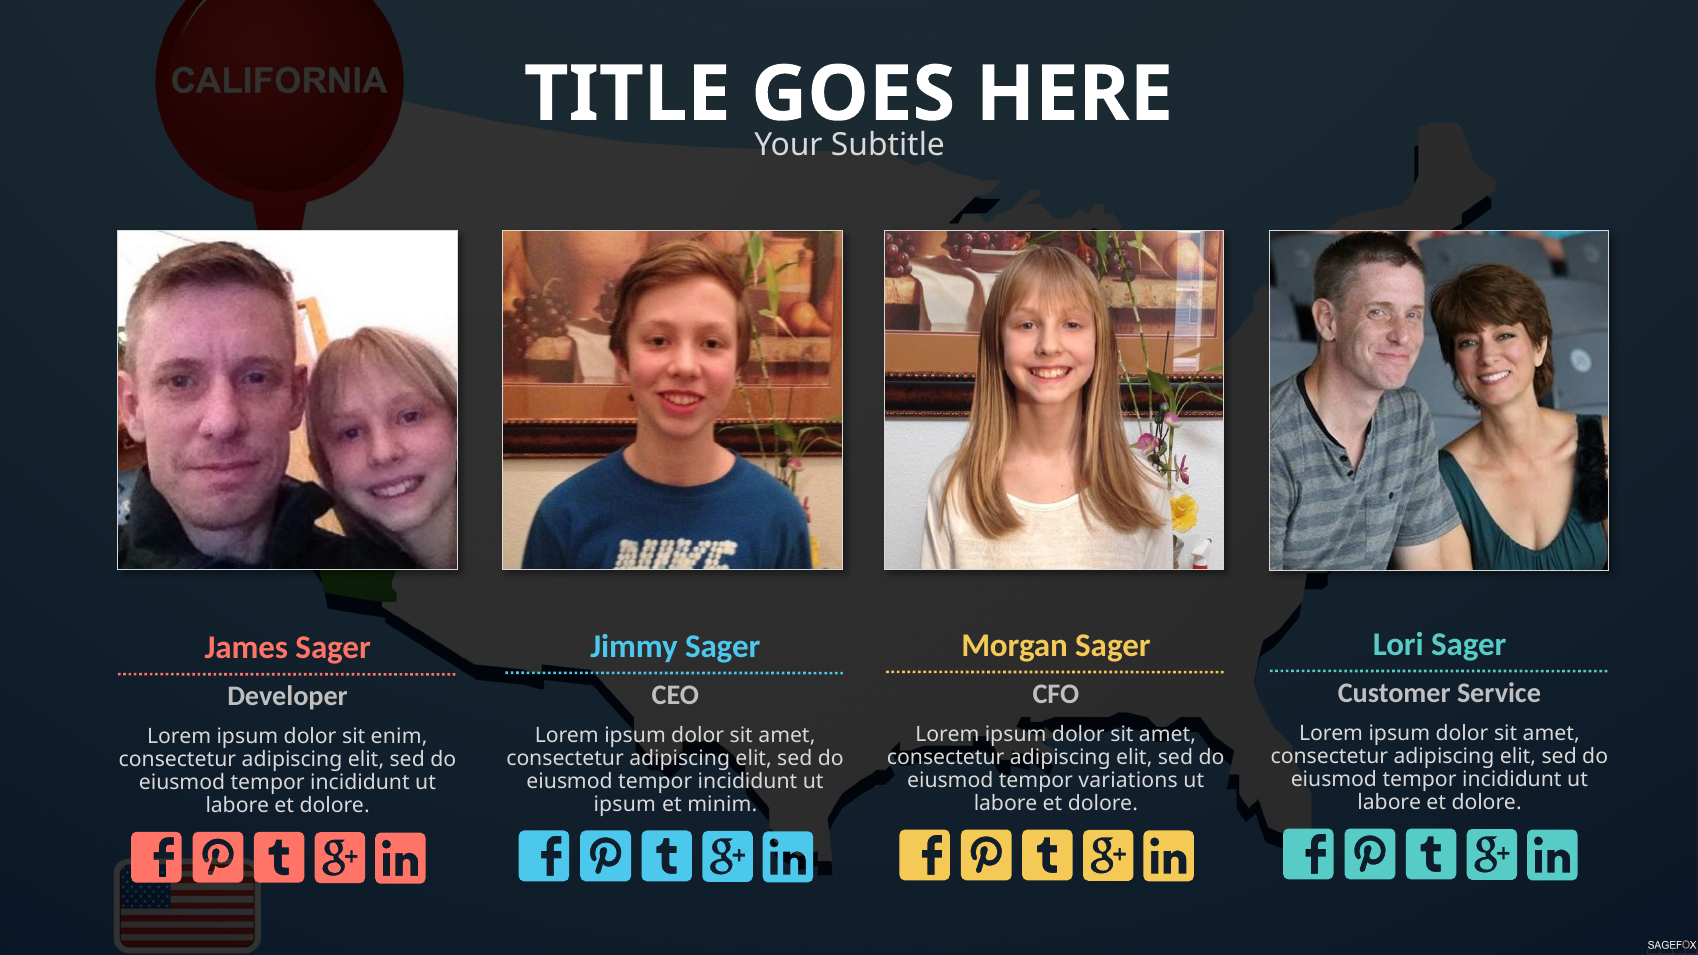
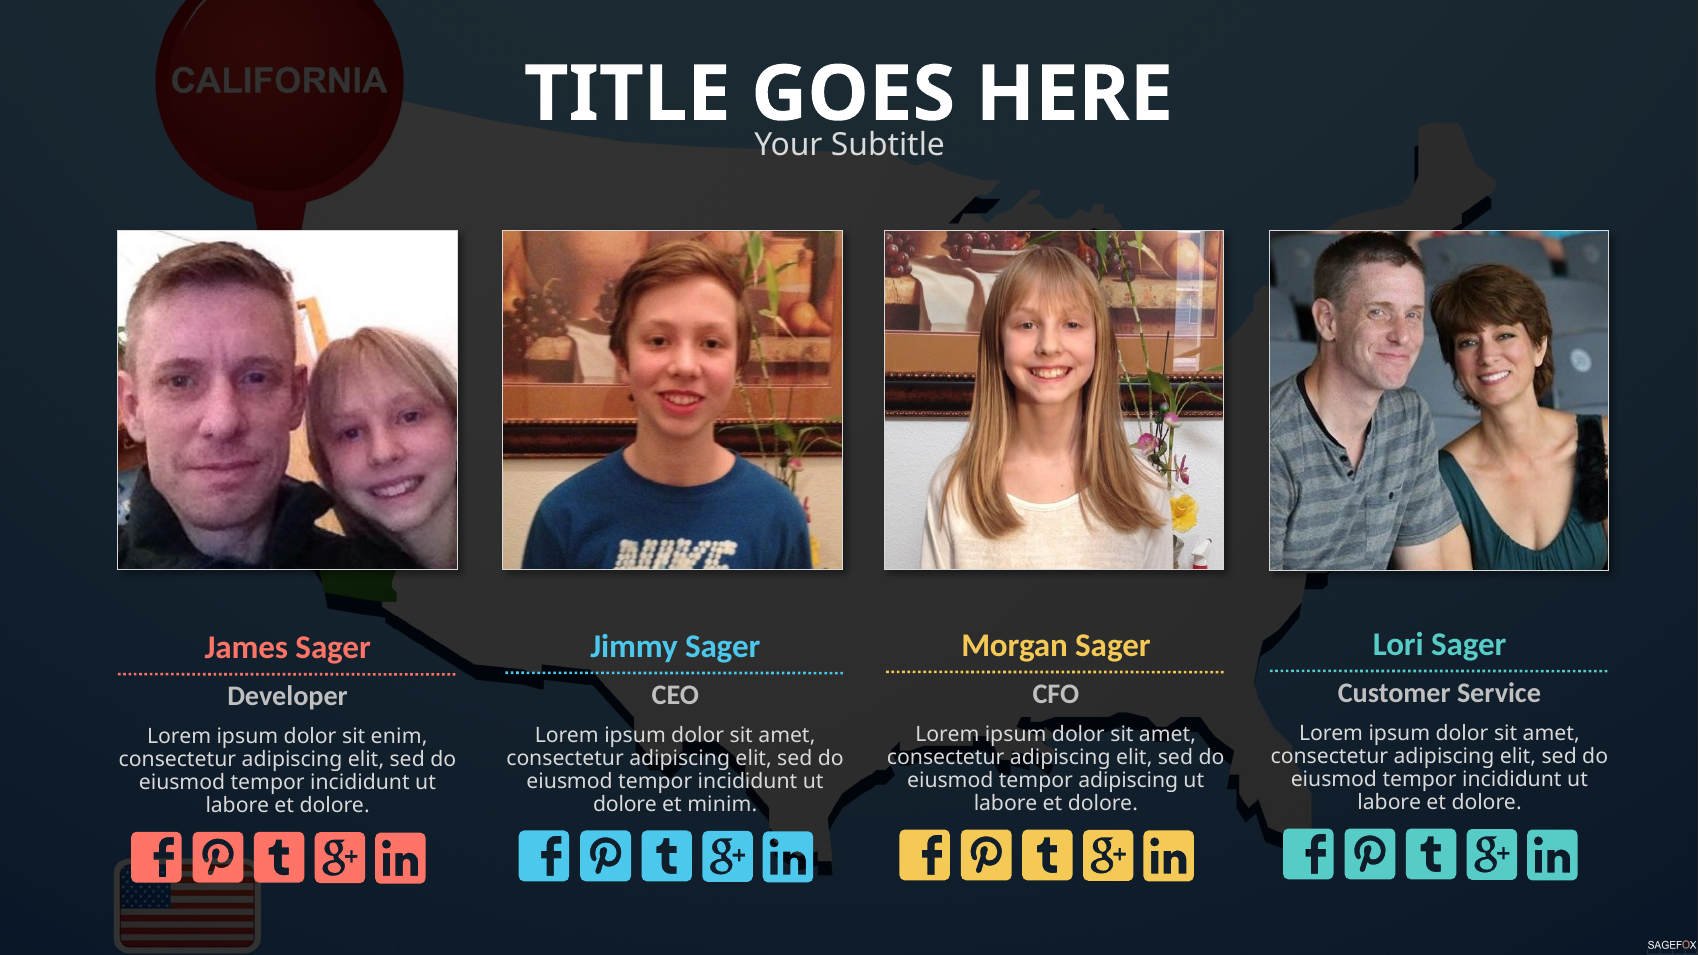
tempor variations: variations -> adipiscing
ipsum at (625, 804): ipsum -> dolore
